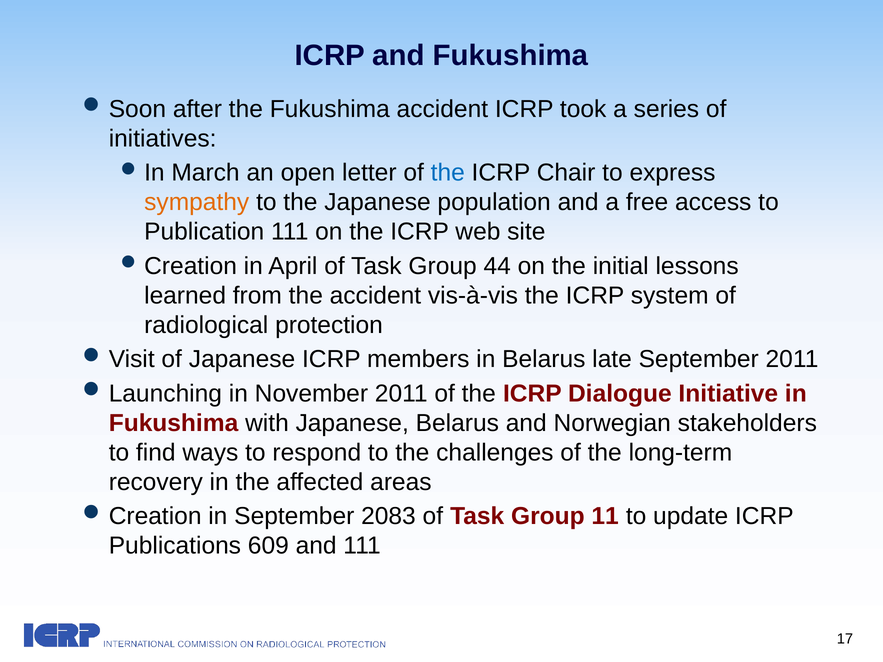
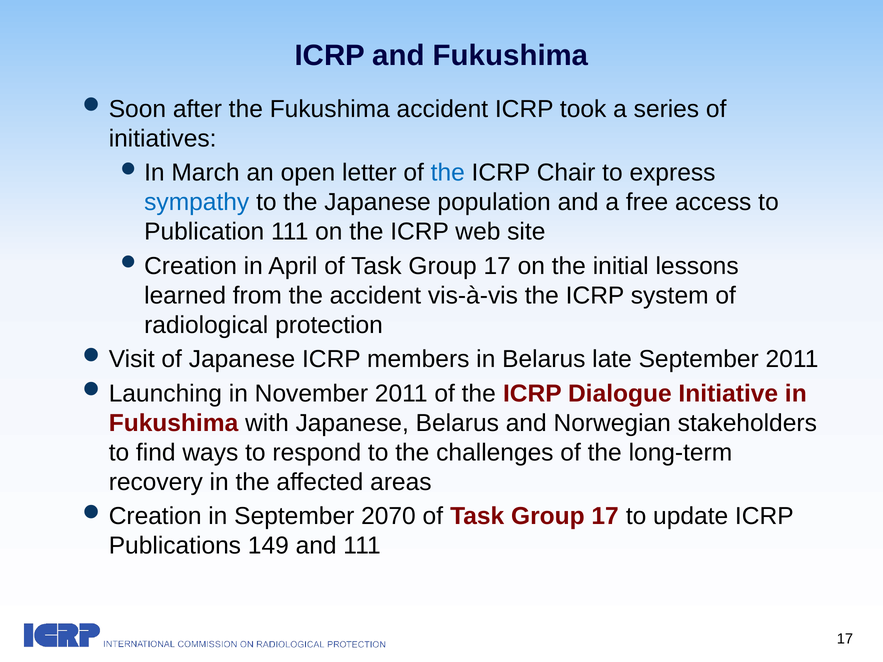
sympathy colour: orange -> blue
44 at (497, 266): 44 -> 17
2083: 2083 -> 2070
11 at (605, 516): 11 -> 17
609: 609 -> 149
